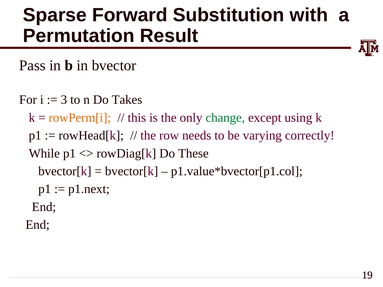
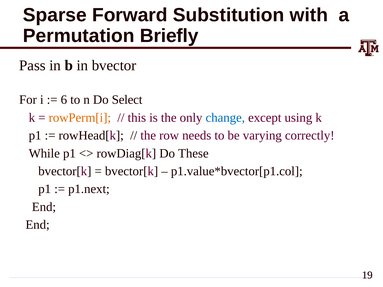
Result: Result -> Briefly
3: 3 -> 6
Takes: Takes -> Select
change colour: green -> blue
